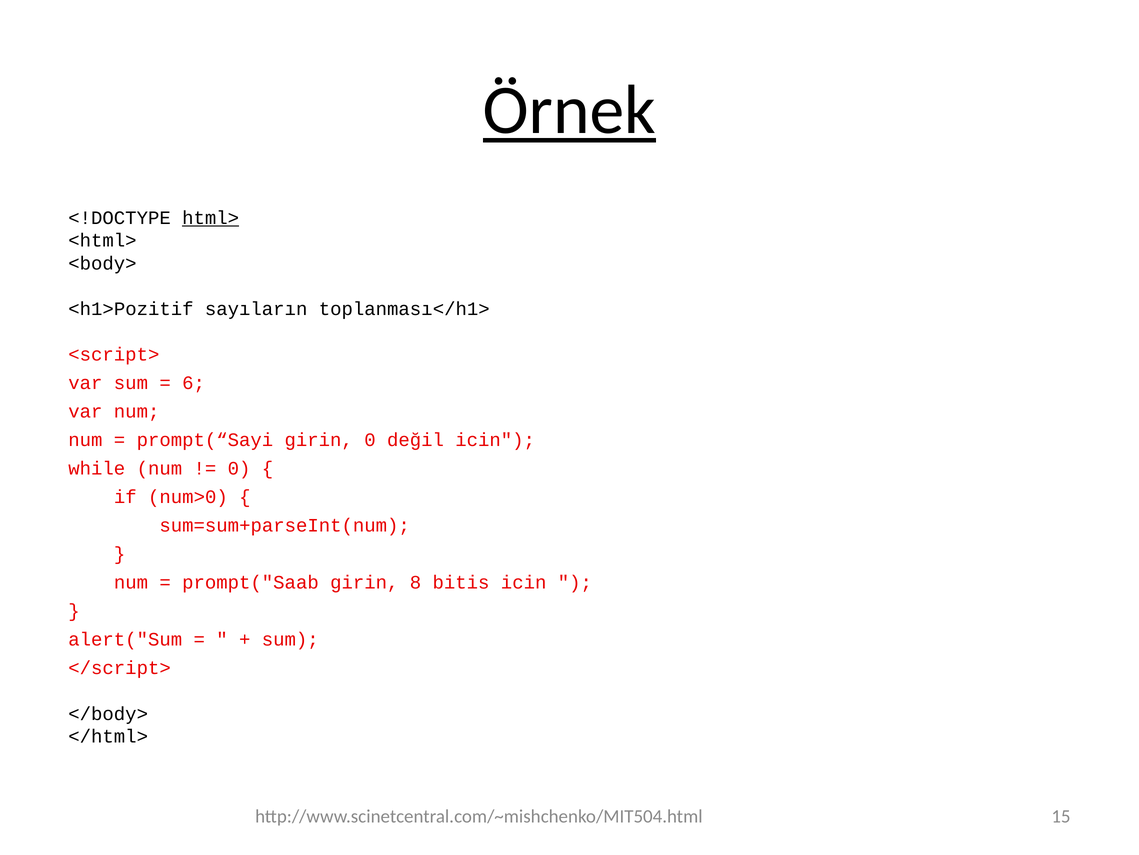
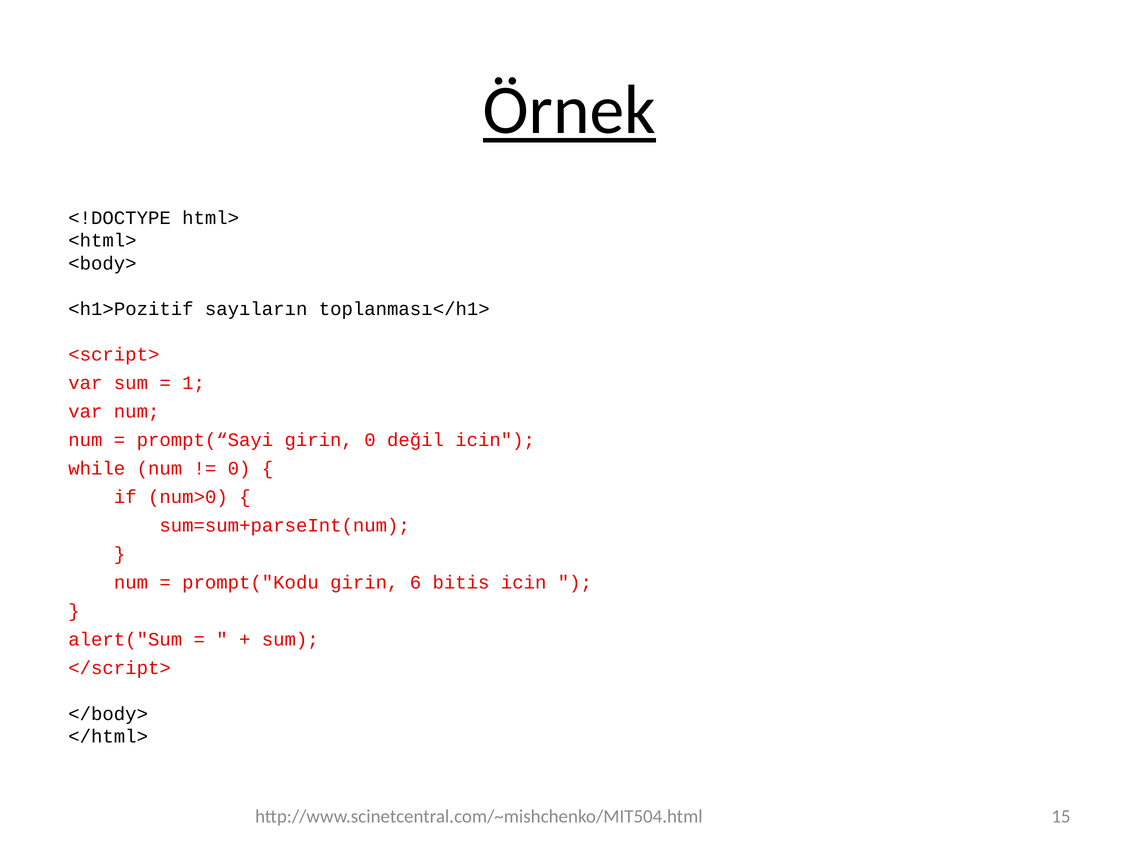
html> underline: present -> none
6: 6 -> 1
prompt("Saab: prompt("Saab -> prompt("Kodu
8: 8 -> 6
